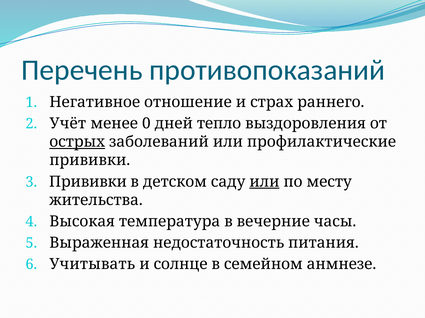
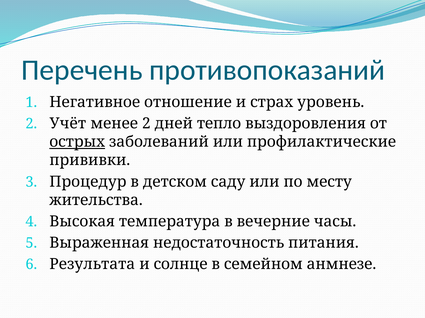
раннего: раннего -> уровень
менее 0: 0 -> 2
Прививки at (88, 182): Прививки -> Процедур
или at (264, 182) underline: present -> none
Учитывать: Учитывать -> Результата
